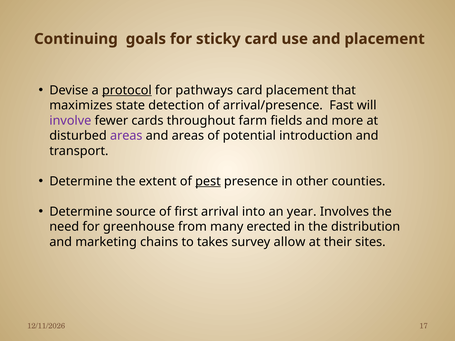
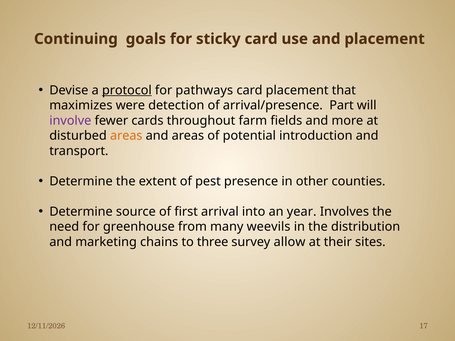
state: state -> were
Fast: Fast -> Part
areas at (126, 136) colour: purple -> orange
pest underline: present -> none
erected: erected -> weevils
takes: takes -> three
